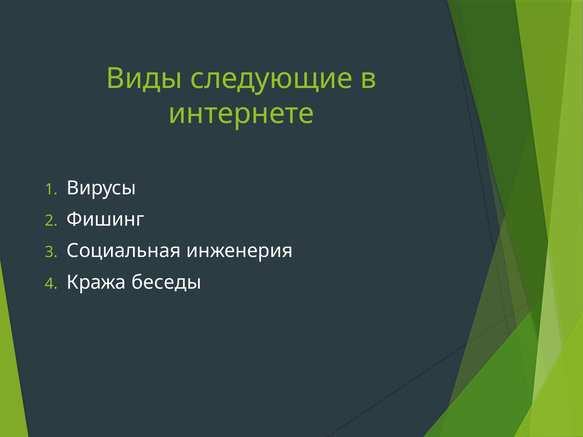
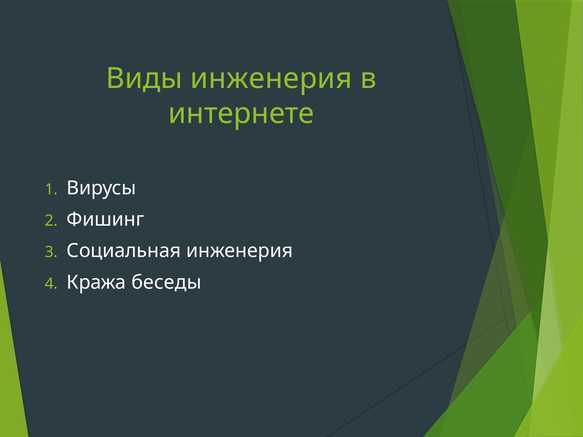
Виды следующие: следующие -> инженерия
